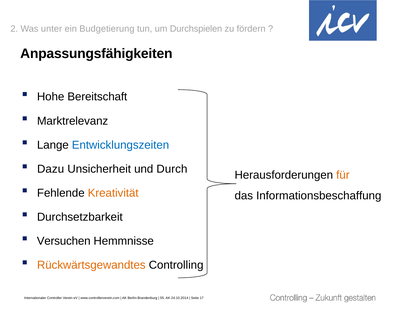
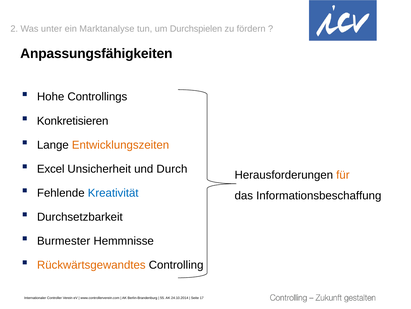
Budgetierung: Budgetierung -> Marktanalyse
Bereitschaft: Bereitschaft -> Controllings
Marktrelevanz: Marktrelevanz -> Konkretisieren
Entwicklungszeiten colour: blue -> orange
Dazu: Dazu -> Excel
Kreativität colour: orange -> blue
Versuchen: Versuchen -> Burmester
